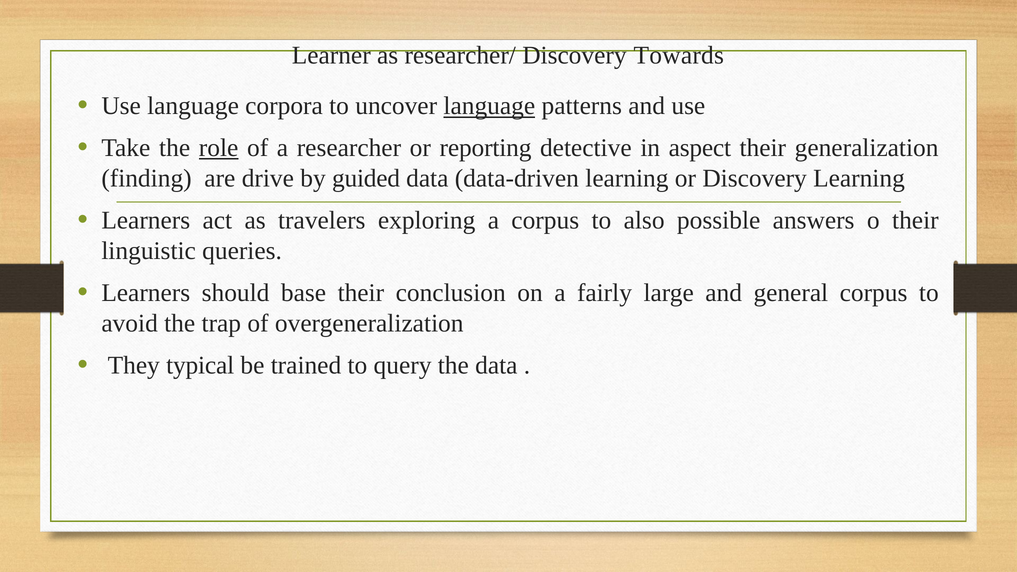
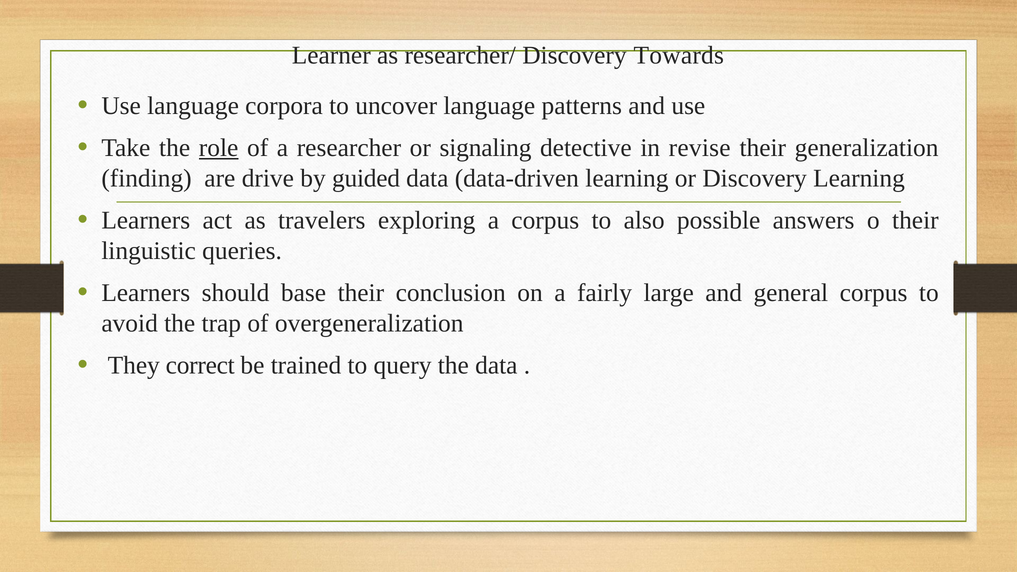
language at (489, 106) underline: present -> none
reporting: reporting -> signaling
aspect: aspect -> revise
typical: typical -> correct
